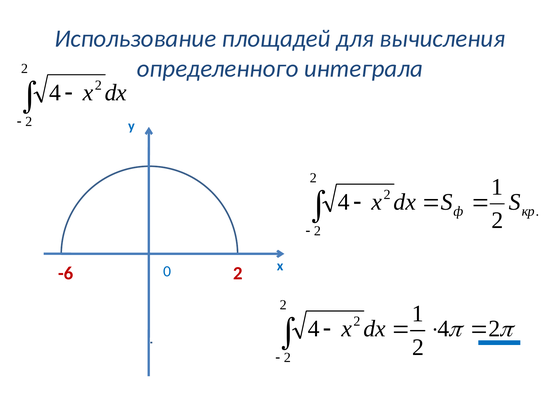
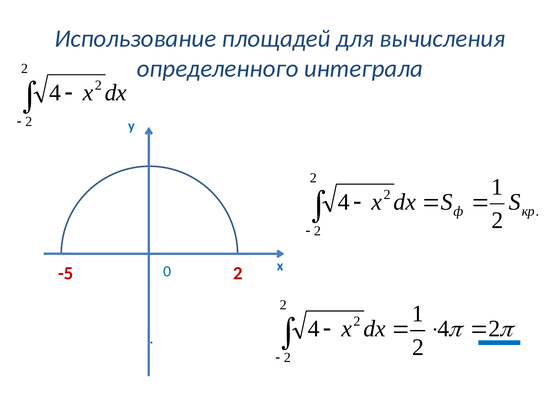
-6: -6 -> -5
